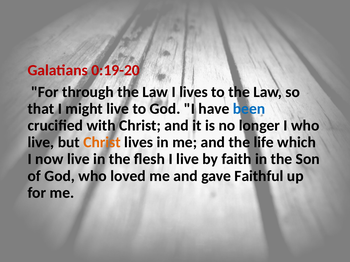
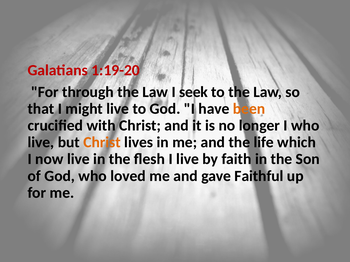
0:19-20: 0:19-20 -> 1:19-20
I lives: lives -> seek
been colour: blue -> orange
